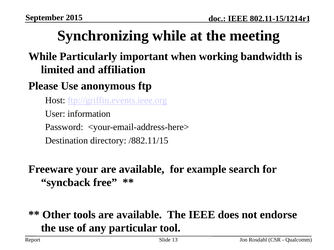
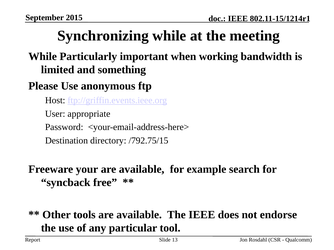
affiliation: affiliation -> something
information: information -> appropriate
/882.11/15: /882.11/15 -> /792.75/15
